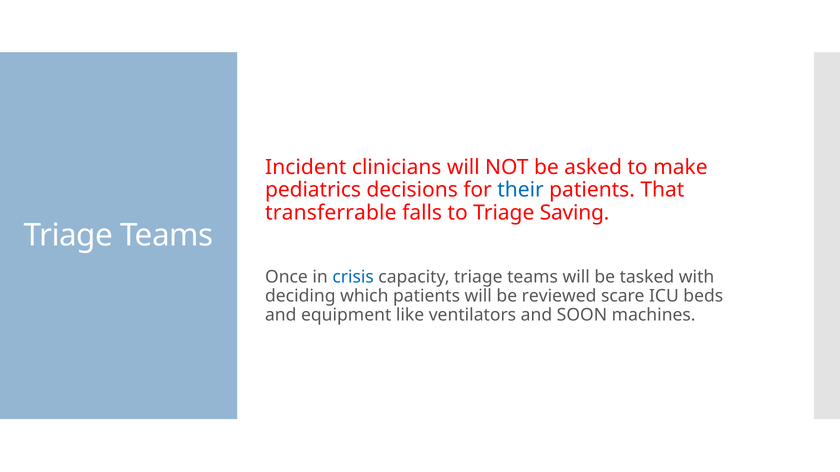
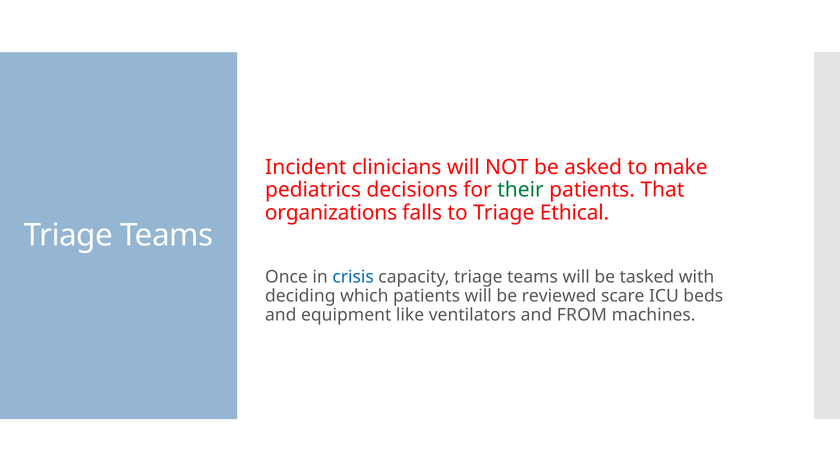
their colour: blue -> green
transferrable: transferrable -> organizations
Saving: Saving -> Ethical
SOON: SOON -> FROM
